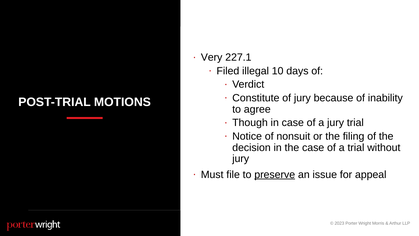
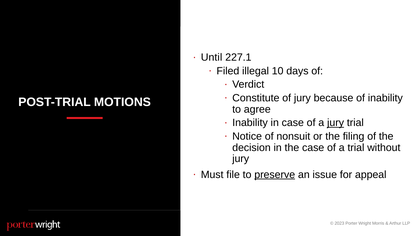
Very: Very -> Until
Though at (250, 123): Though -> Inability
jury at (336, 123) underline: none -> present
